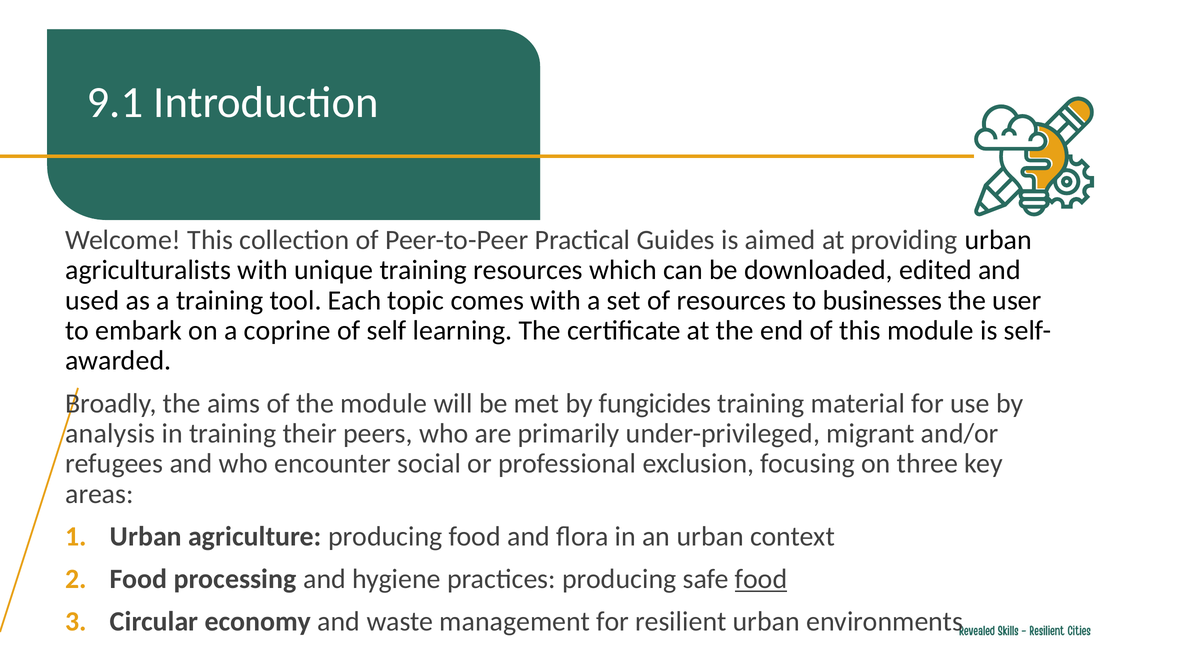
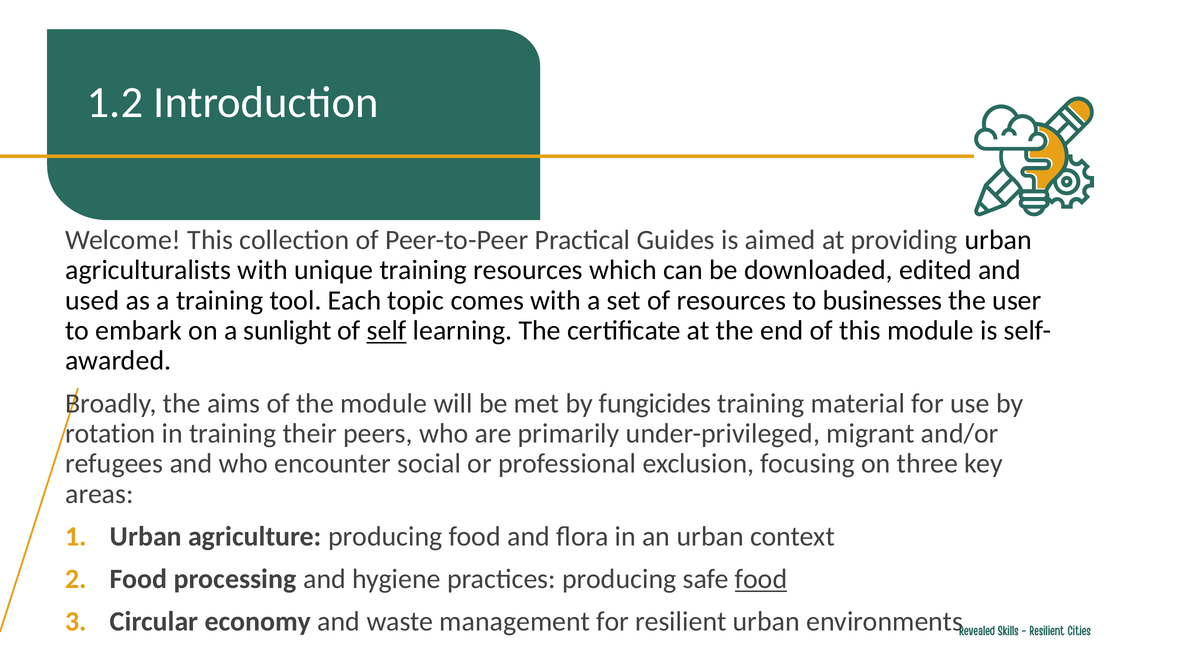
9.1: 9.1 -> 1.2
coprine: coprine -> sunlight
self underline: none -> present
analysis: analysis -> rotation
